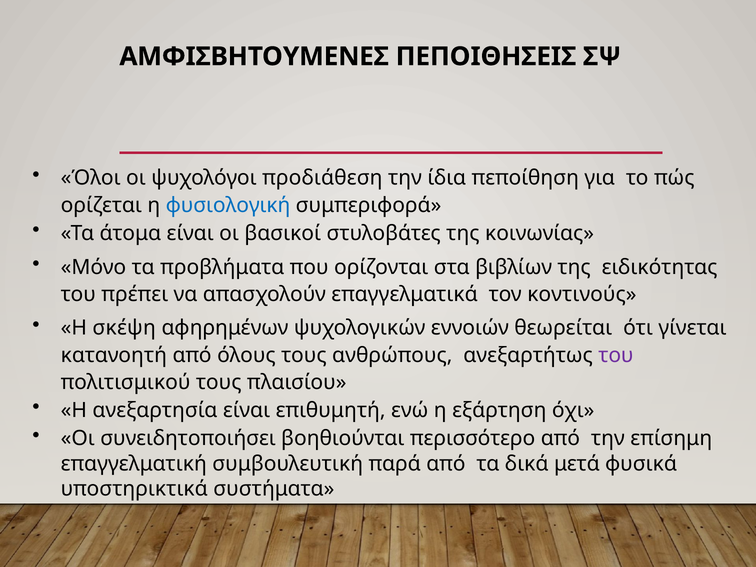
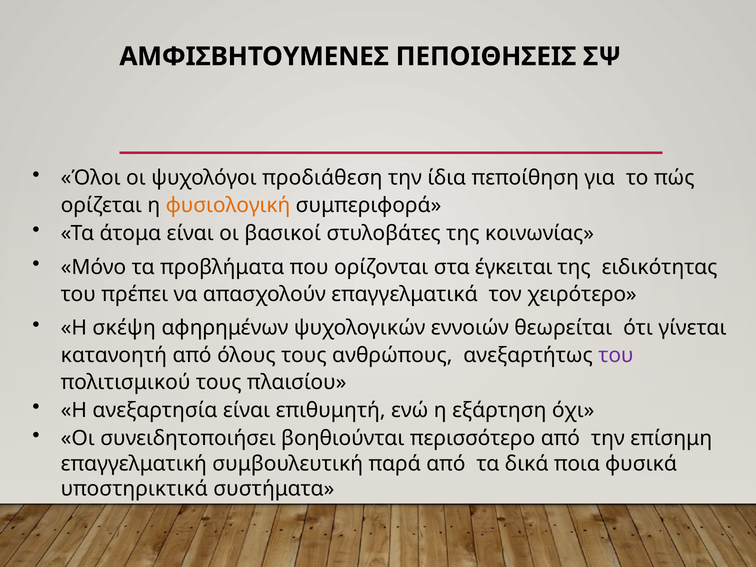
φυσιολογική colour: blue -> orange
βιβλίων: βιβλίων -> έγκειται
κοντινούς: κοντινούς -> χειρότερο
μετά: μετά -> ποια
